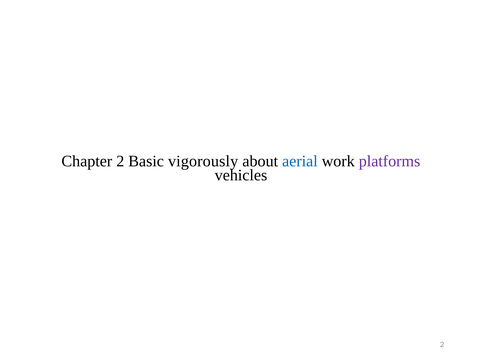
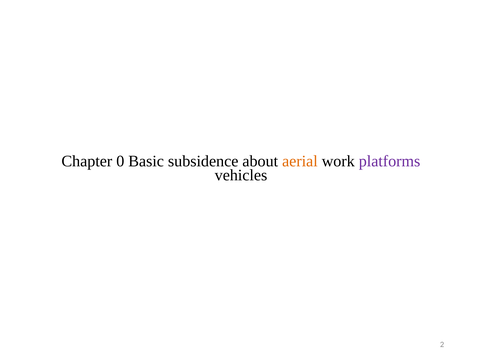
Chapter 2: 2 -> 0
vigorously: vigorously -> subsidence
aerial colour: blue -> orange
